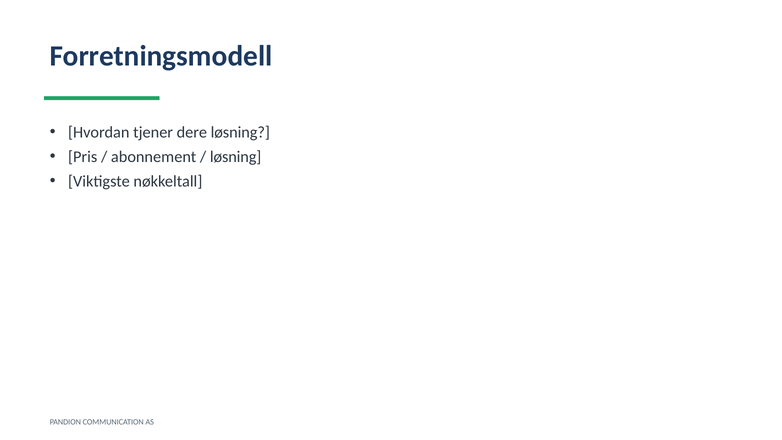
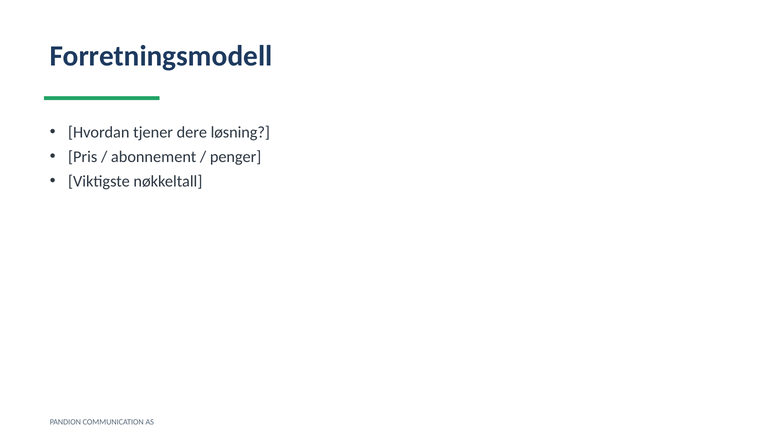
løsning at (236, 157): løsning -> penger
